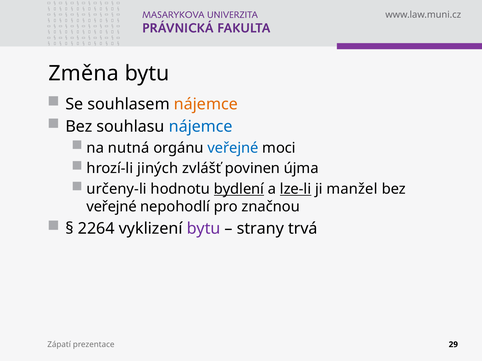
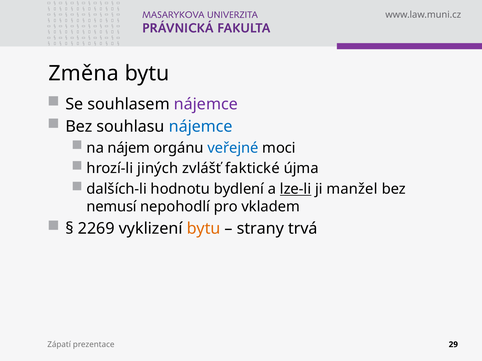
nájemce at (206, 104) colour: orange -> purple
nutná: nutná -> nájem
povinen: povinen -> faktické
určeny-li: určeny-li -> dalších-li
bydlení underline: present -> none
veřejné at (112, 207): veřejné -> nemusí
značnou: značnou -> vkladem
2264: 2264 -> 2269
bytu at (204, 229) colour: purple -> orange
